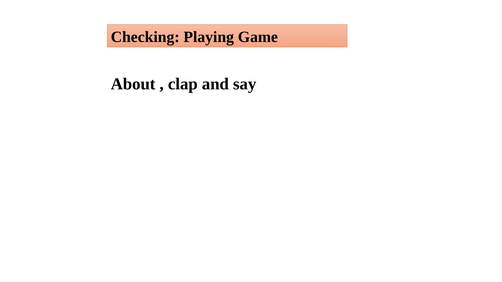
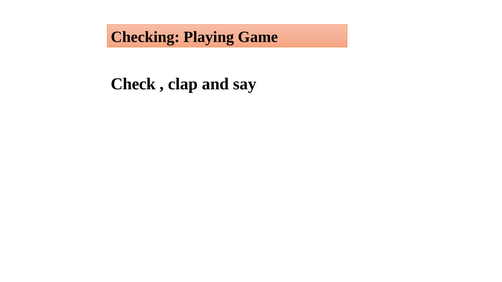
About: About -> Check
